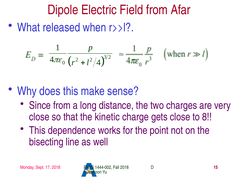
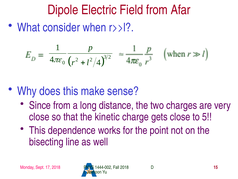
released: released -> consider
8: 8 -> 5
